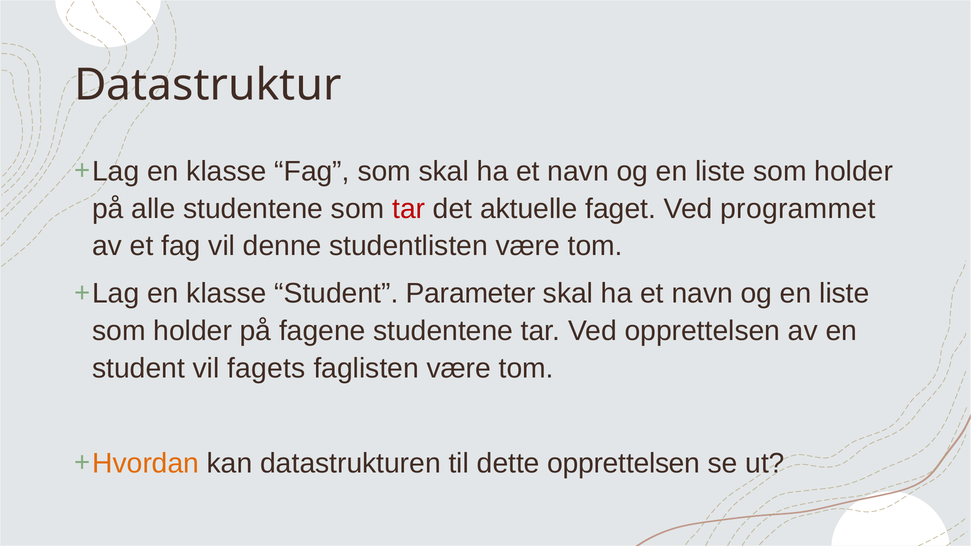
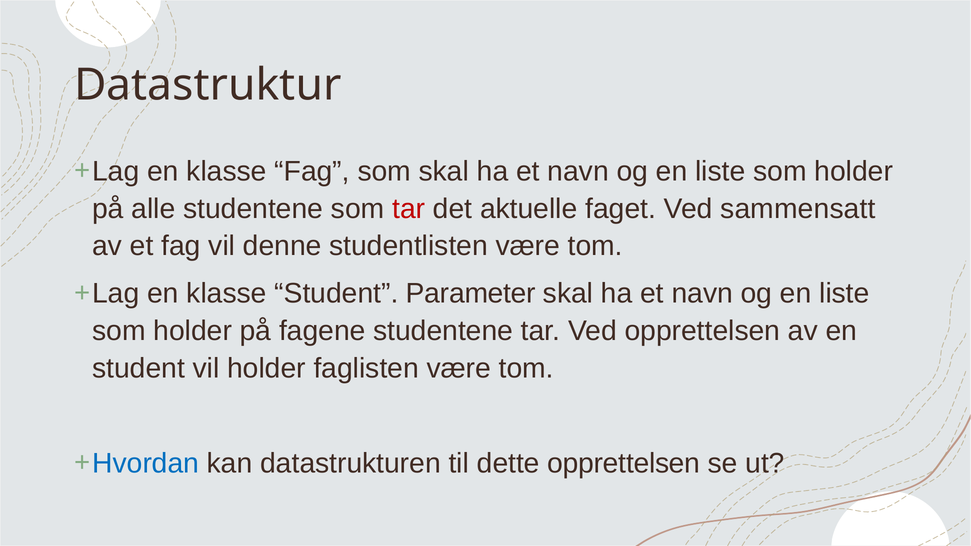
programmet: programmet -> sammensatt
vil fagets: fagets -> holder
Hvordan colour: orange -> blue
